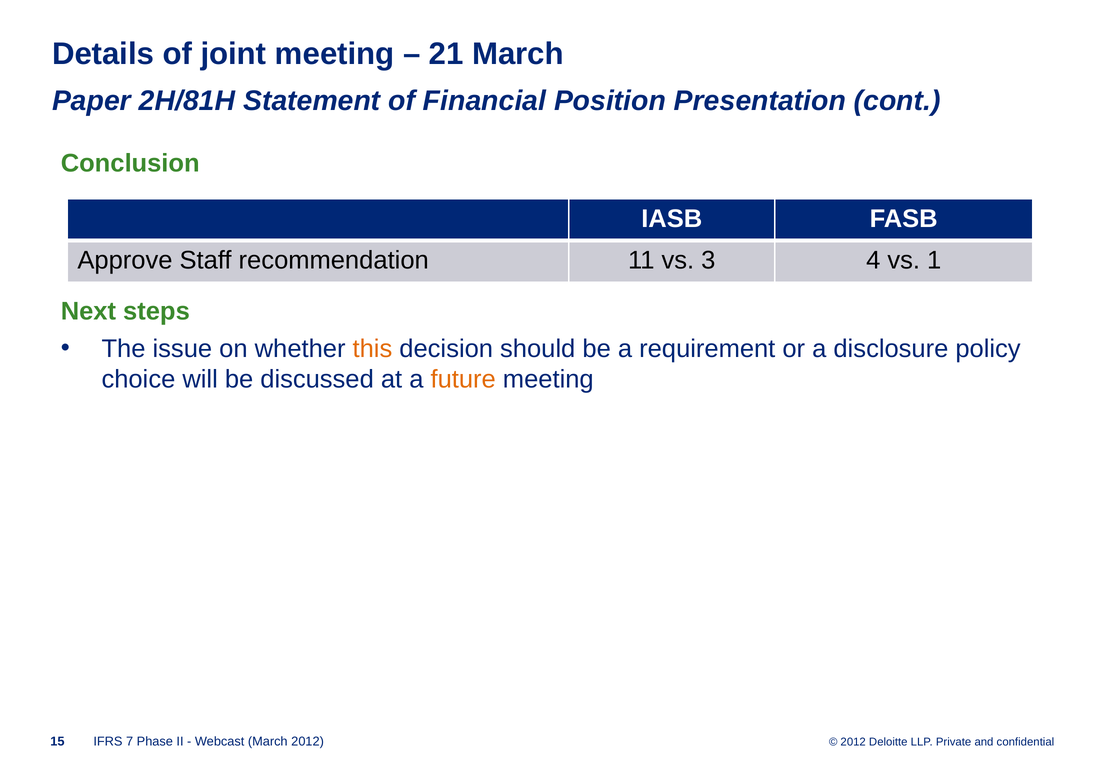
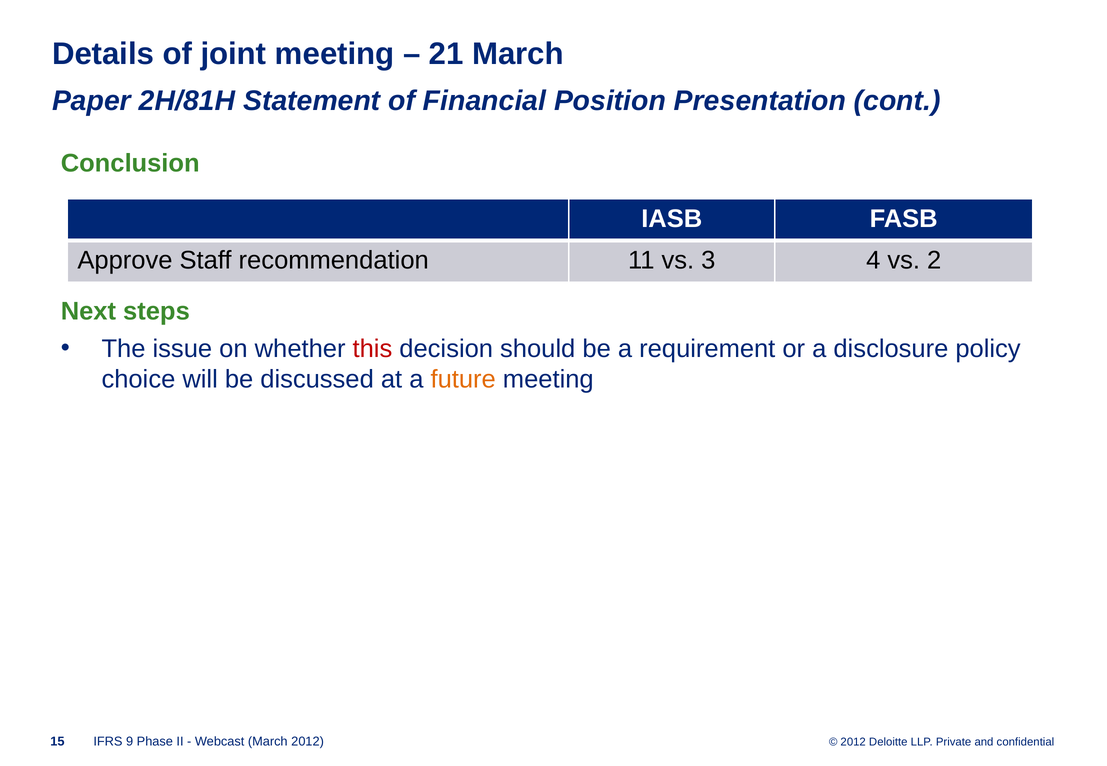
1: 1 -> 2
this colour: orange -> red
7: 7 -> 9
